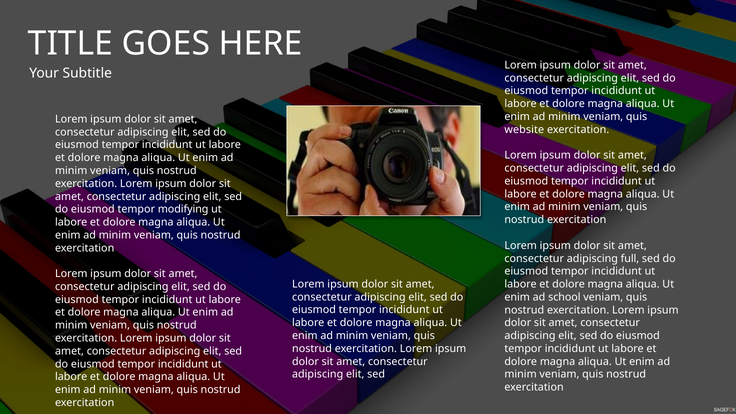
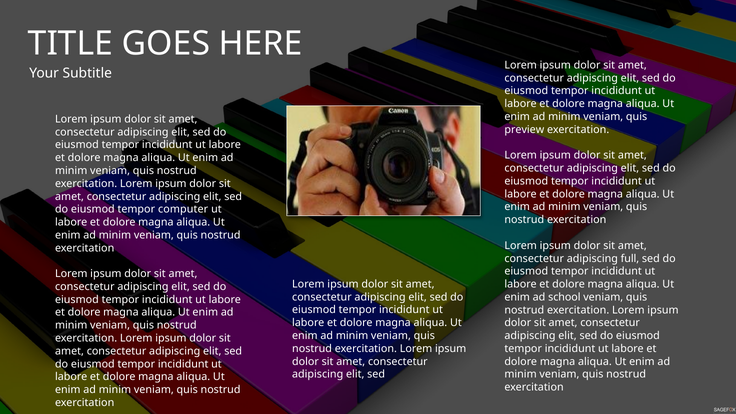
website: website -> preview
modifying: modifying -> computer
